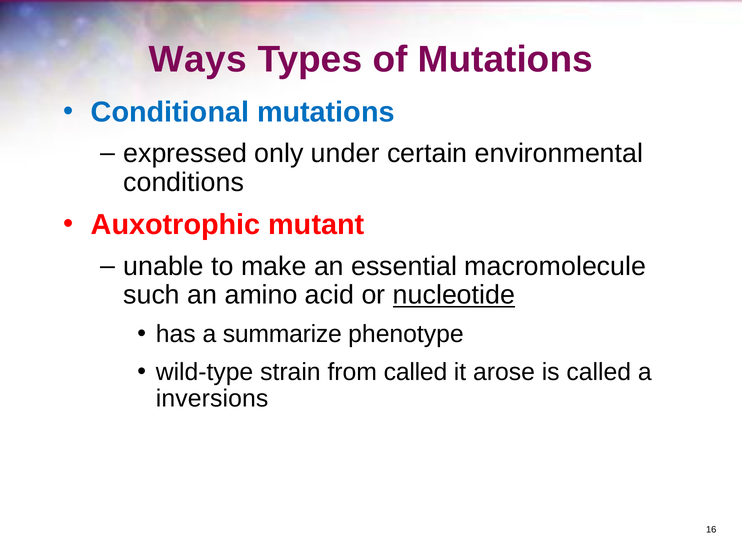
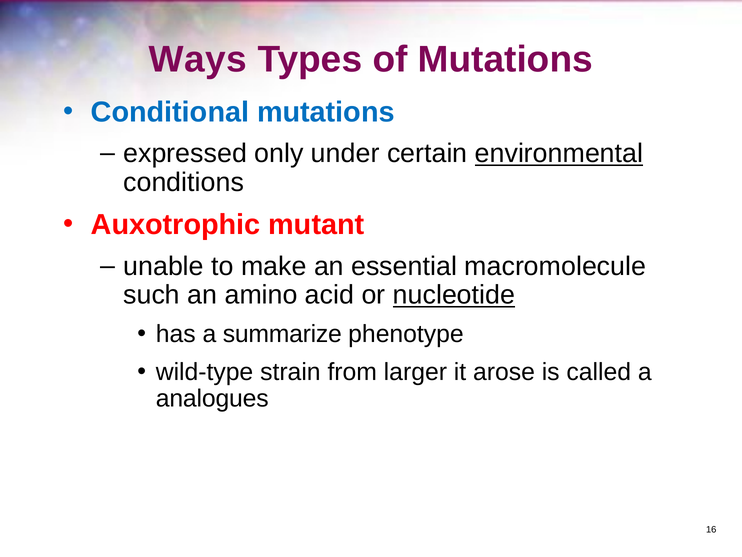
environmental underline: none -> present
from called: called -> larger
inversions: inversions -> analogues
